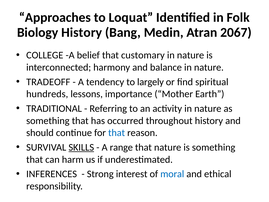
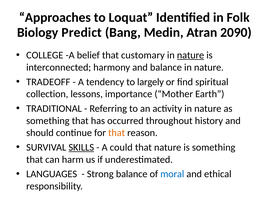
Biology History: History -> Predict
2067: 2067 -> 2090
nature at (191, 55) underline: none -> present
hundreds: hundreds -> collection
that at (117, 133) colour: blue -> orange
range: range -> could
INFERENCES: INFERENCES -> LANGUAGES
Strong interest: interest -> balance
